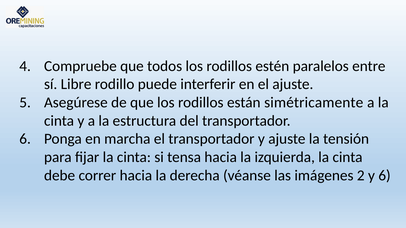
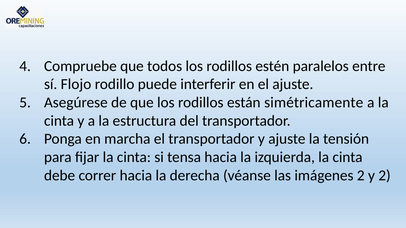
Libre: Libre -> Flojo
y 6: 6 -> 2
